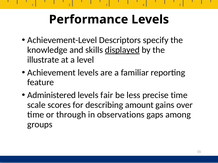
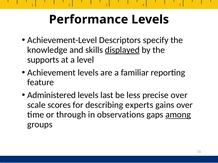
illustrate: illustrate -> supports
fair: fair -> last
precise time: time -> over
amount: amount -> experts
among underline: none -> present
